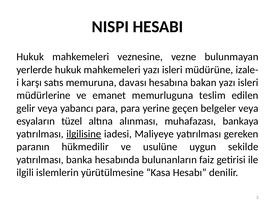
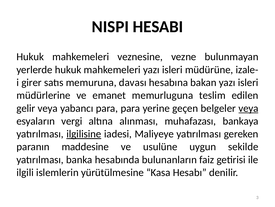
karşı: karşı -> girer
veya at (248, 108) underline: none -> present
tüzel: tüzel -> vergi
hükmedilir: hükmedilir -> maddesine
